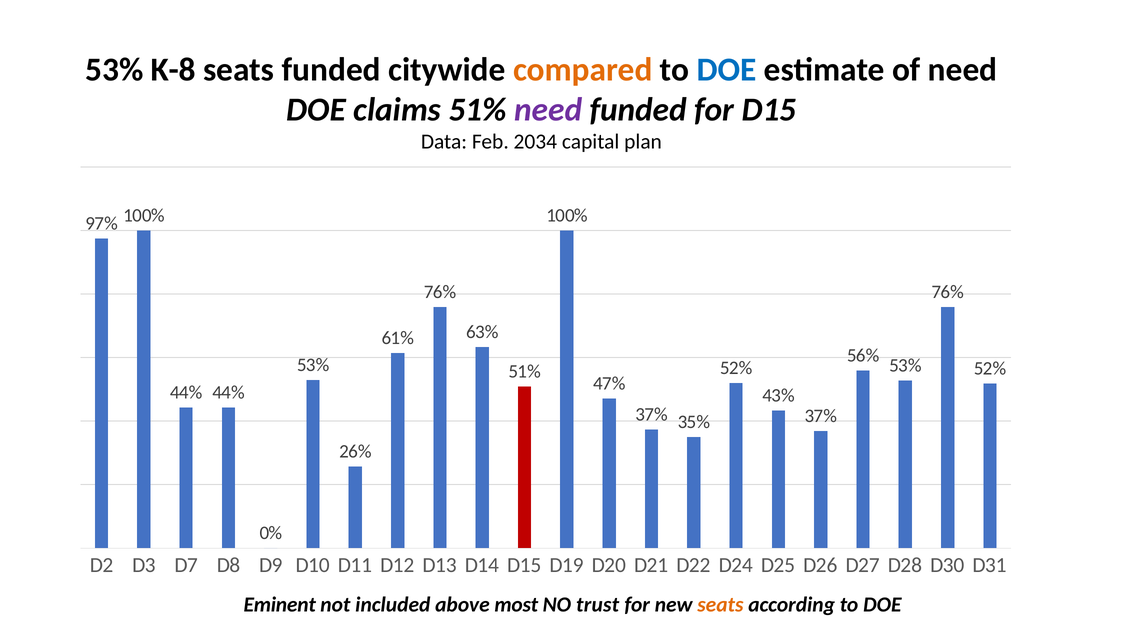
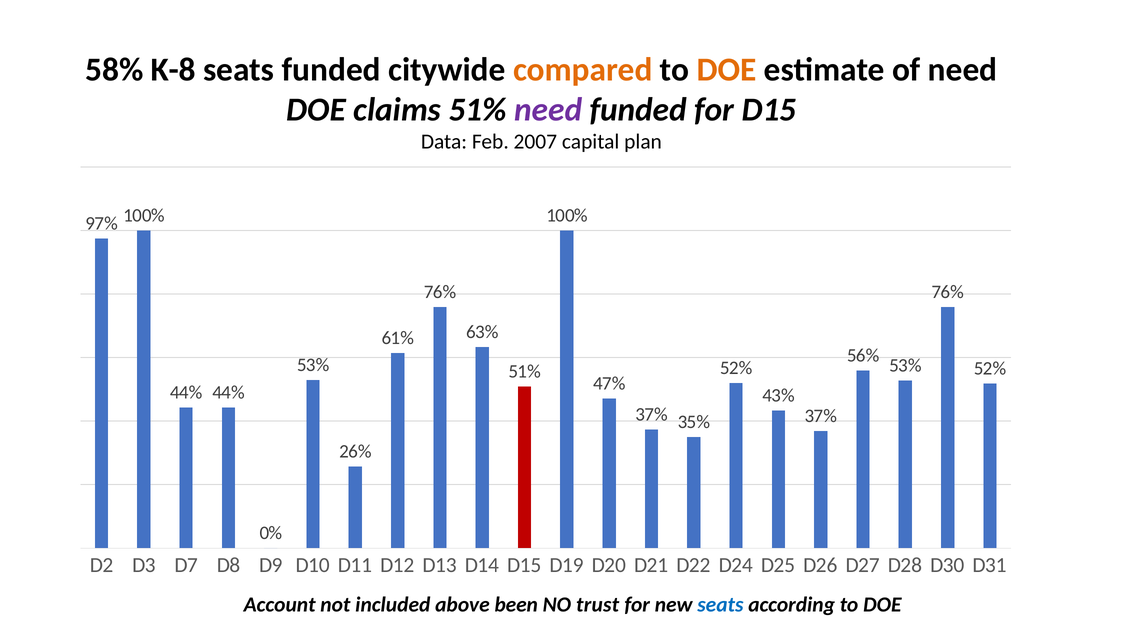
53% at (114, 70): 53% -> 58%
DOE at (727, 70) colour: blue -> orange
2034: 2034 -> 2007
Eminent: Eminent -> Account
most: most -> been
seats at (720, 605) colour: orange -> blue
